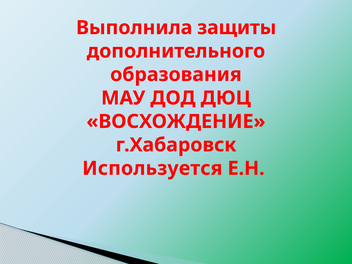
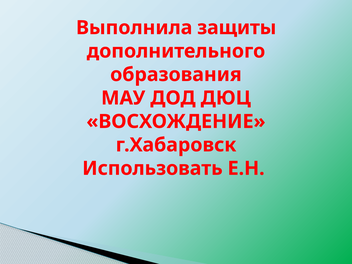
Используется: Используется -> Использовать
